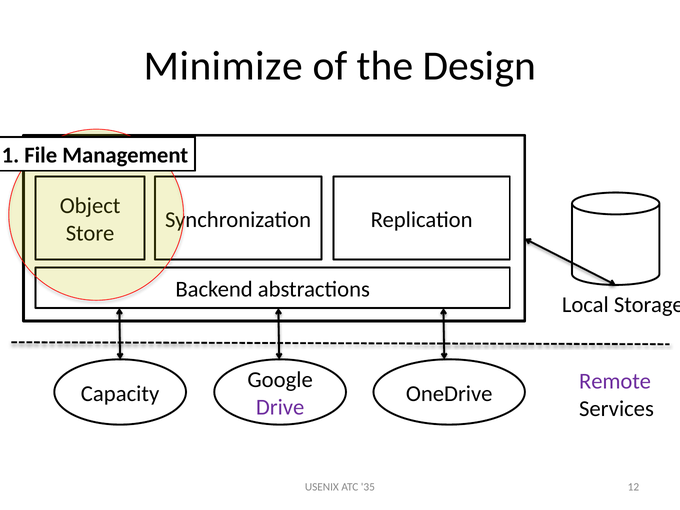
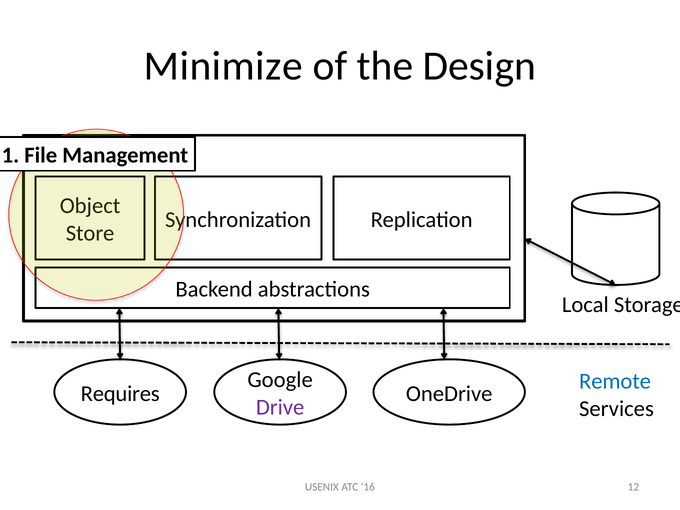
Remote colour: purple -> blue
Capacity: Capacity -> Requires
35: 35 -> 16
